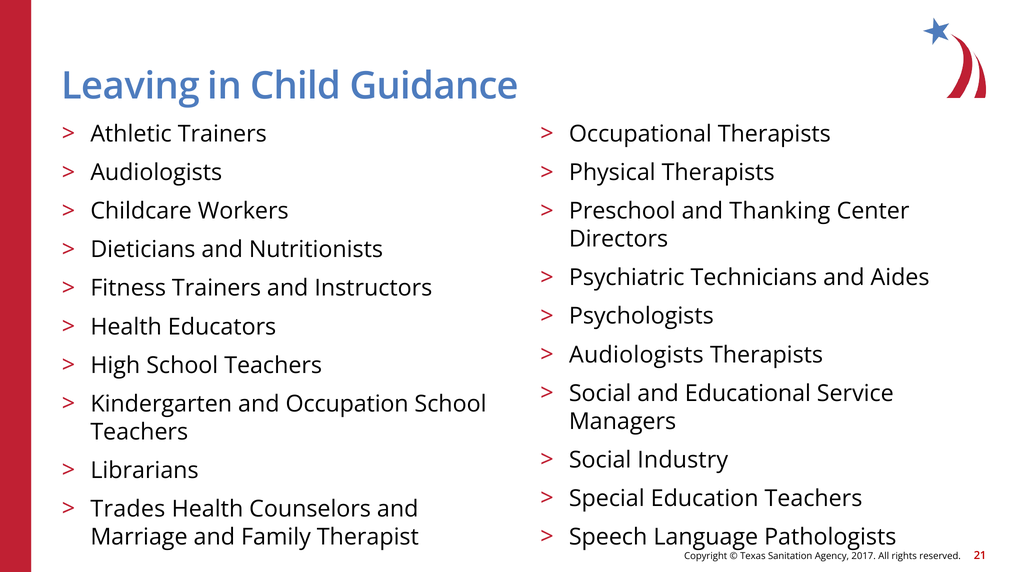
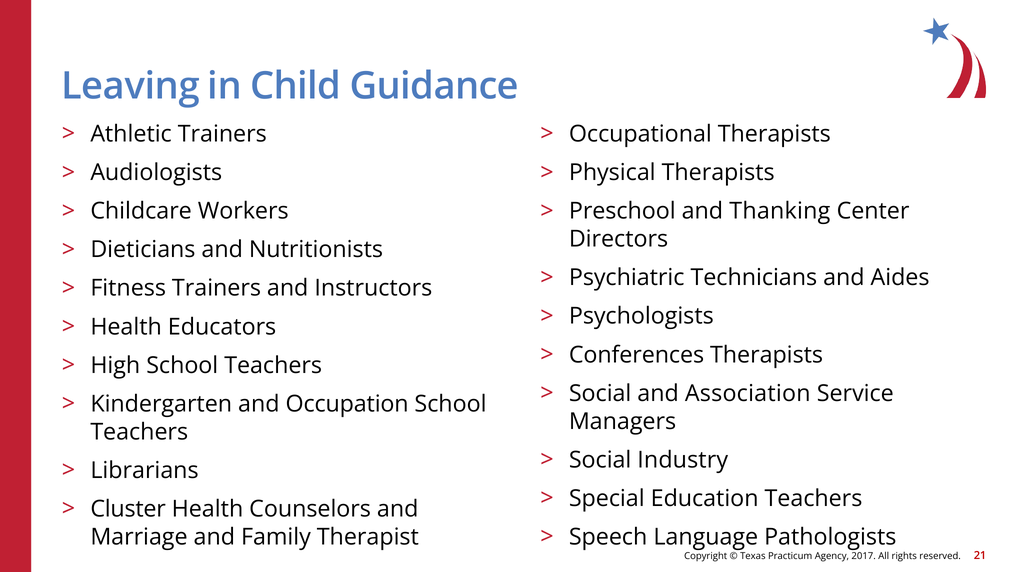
Audiologists at (636, 355): Audiologists -> Conferences
Educational: Educational -> Association
Trades: Trades -> Cluster
Sanitation: Sanitation -> Practicum
